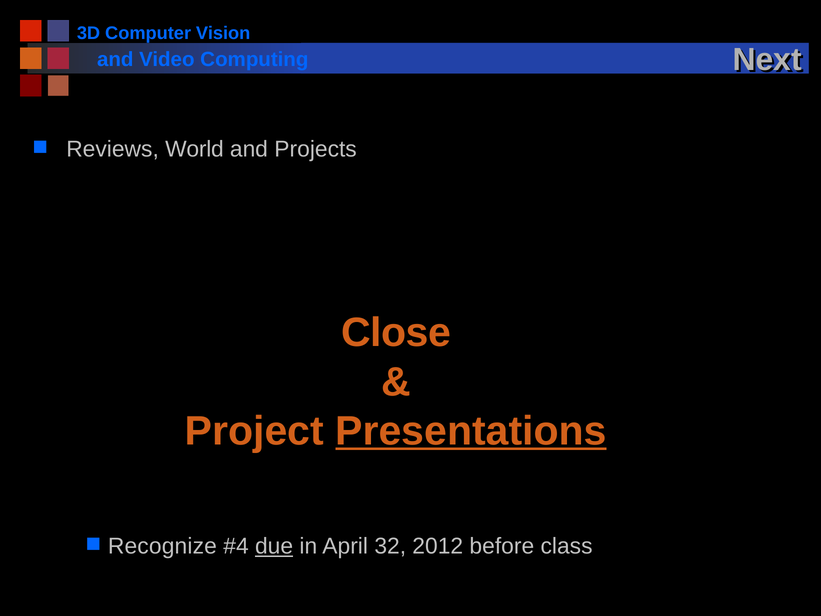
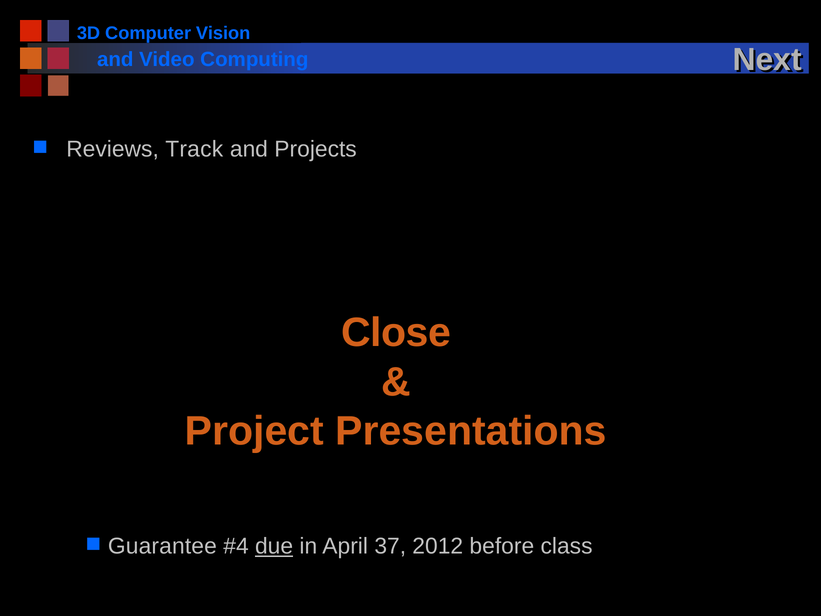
World: World -> Track
Presentations underline: present -> none
Recognize: Recognize -> Guarantee
32: 32 -> 37
